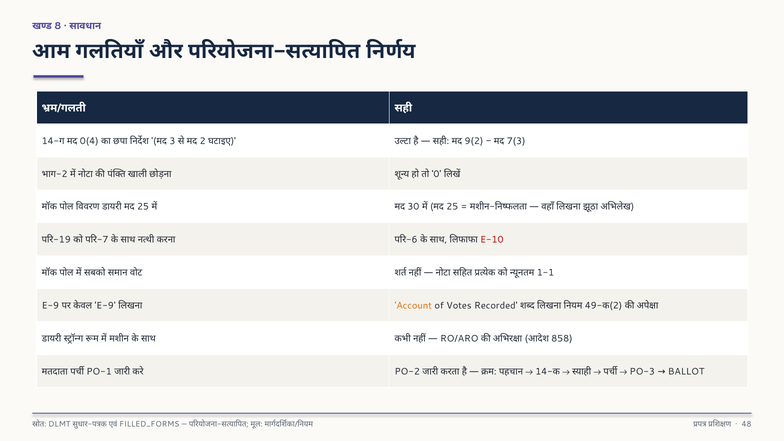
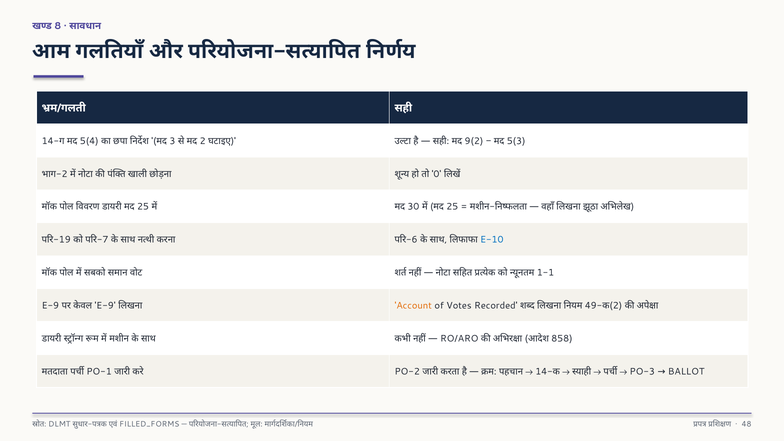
0(4: 0(4 -> 5(4
7(3: 7(3 -> 5(3
E-10 colour: red -> blue
